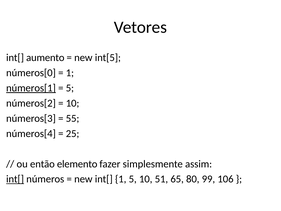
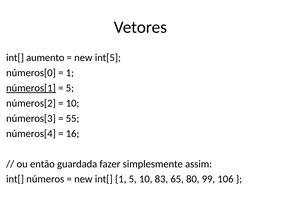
25: 25 -> 16
elemento: elemento -> guardada
int[ at (15, 179) underline: present -> none
51: 51 -> 83
